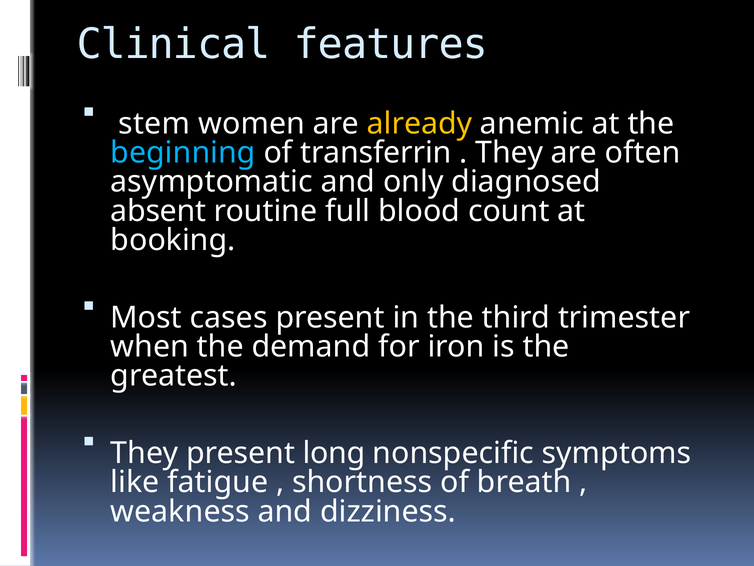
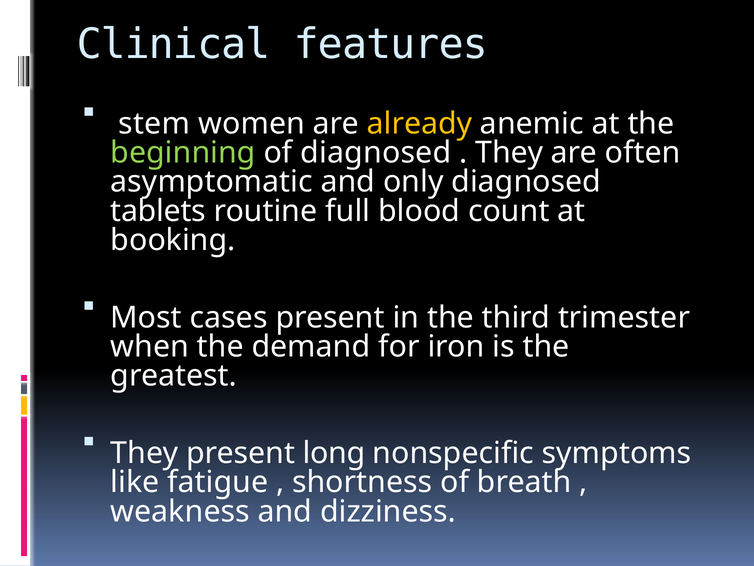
beginning colour: light blue -> light green
of transferrin: transferrin -> diagnosed
absent: absent -> tablets
